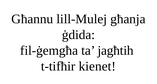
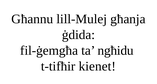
jagħtih: jagħtih -> ngħidu
